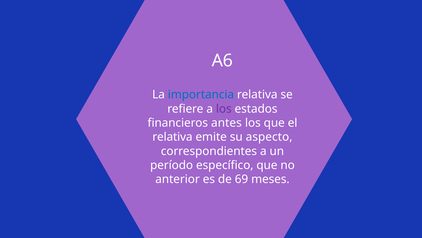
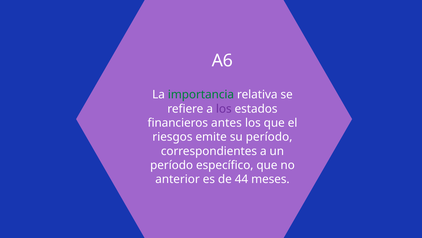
importancia colour: blue -> green
relativa at (172, 137): relativa -> riesgos
su aspecto: aspecto -> período
69: 69 -> 44
